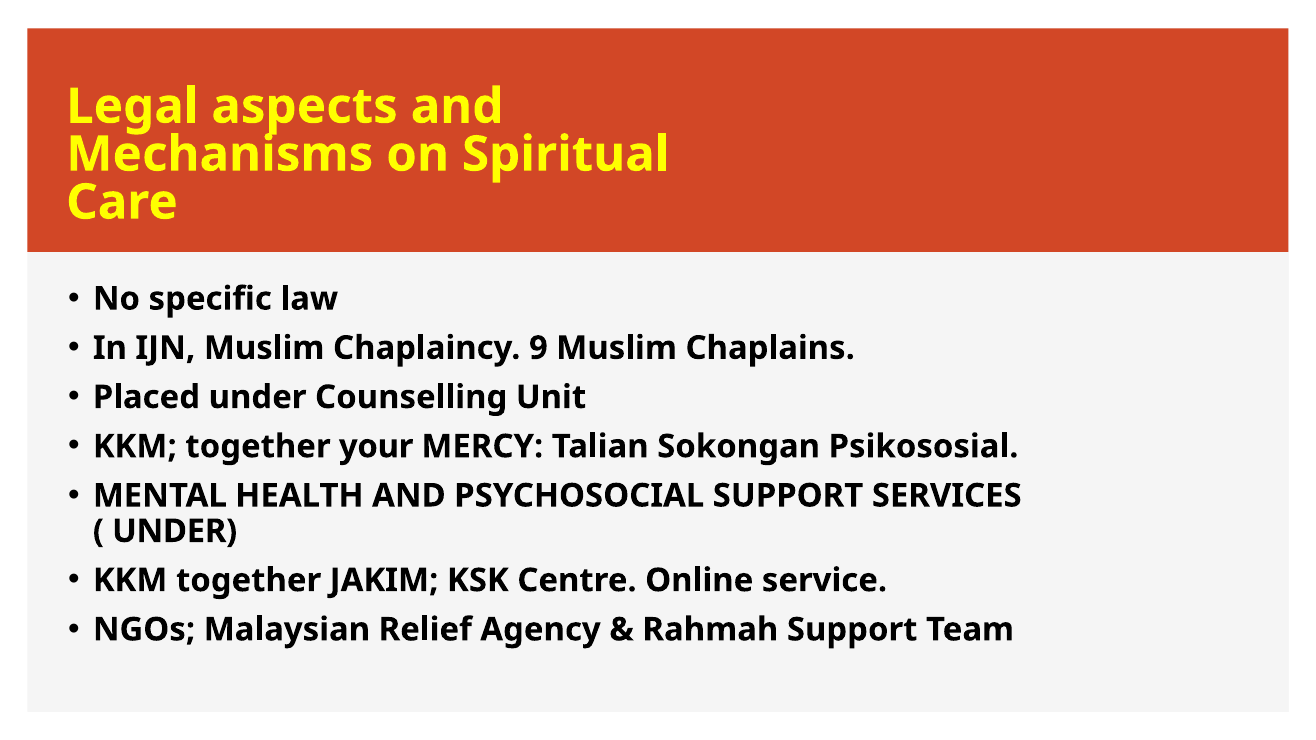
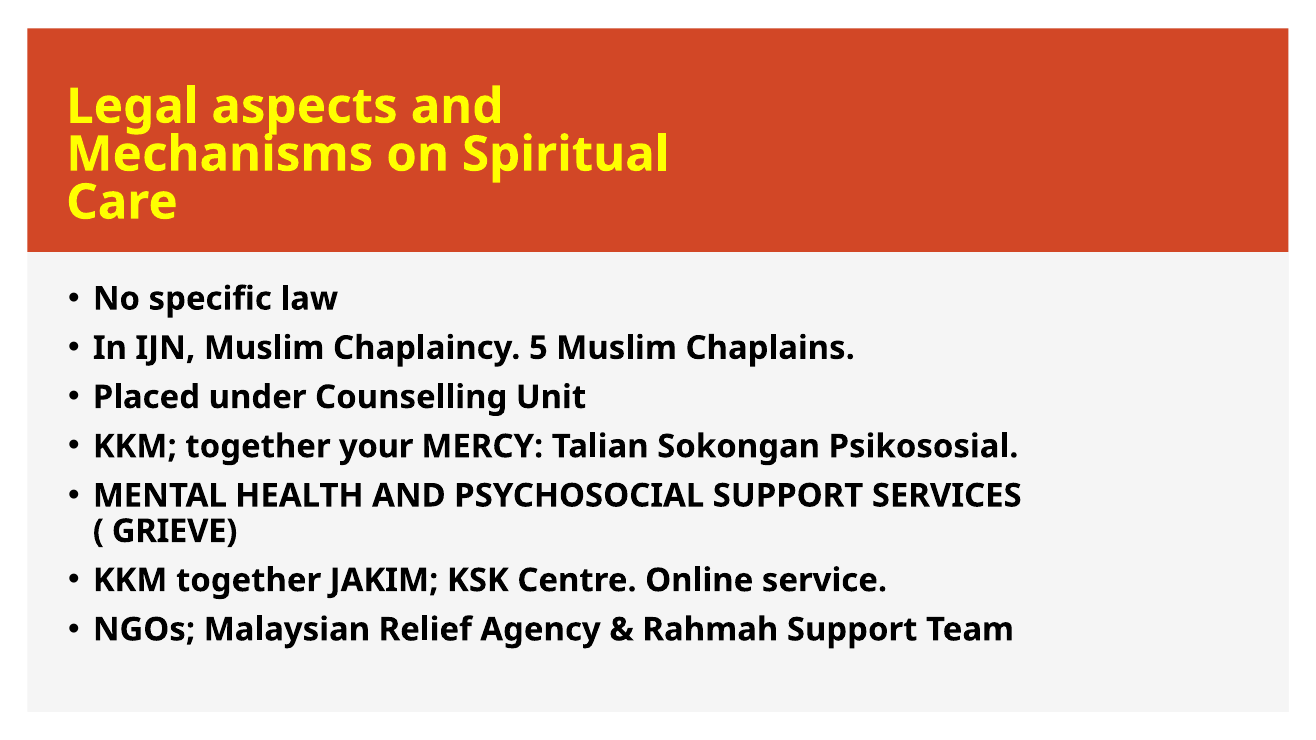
9: 9 -> 5
UNDER at (175, 531): UNDER -> GRIEVE
